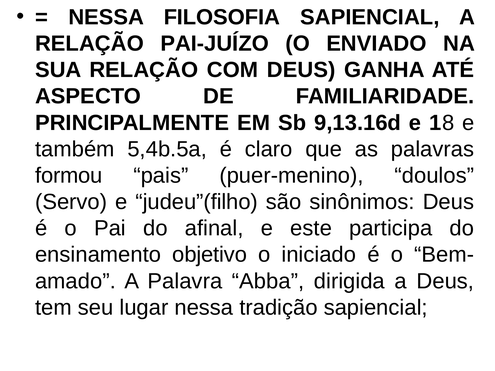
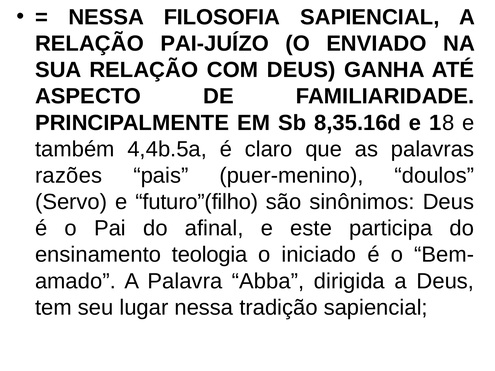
9,13.16d: 9,13.16d -> 8,35.16d
5,4b.5a: 5,4b.5a -> 4,4b.5a
formou: formou -> razões
judeu”(filho: judeu”(filho -> futuro”(filho
objetivo: objetivo -> teologia
